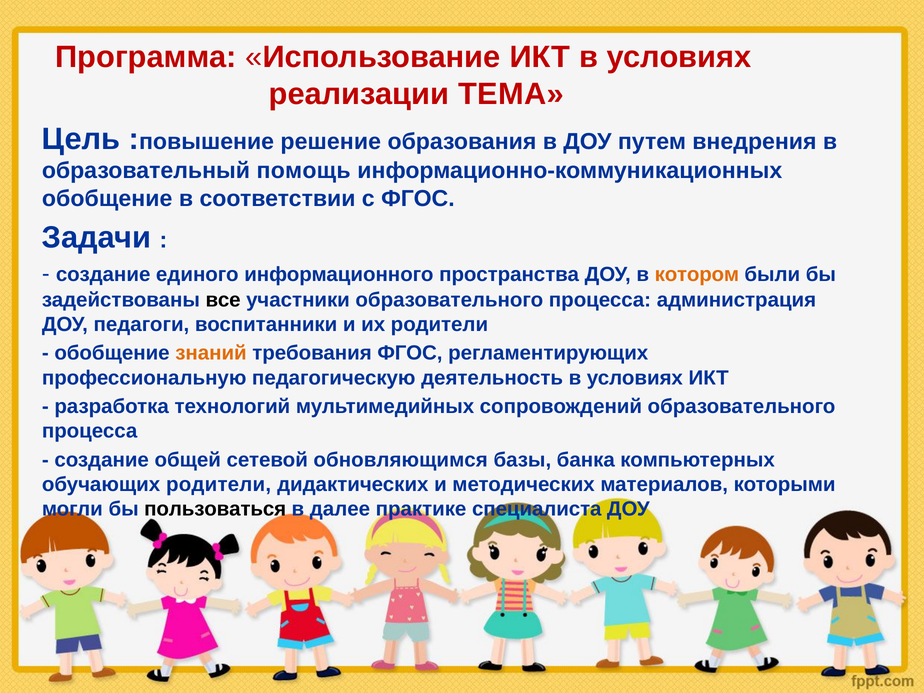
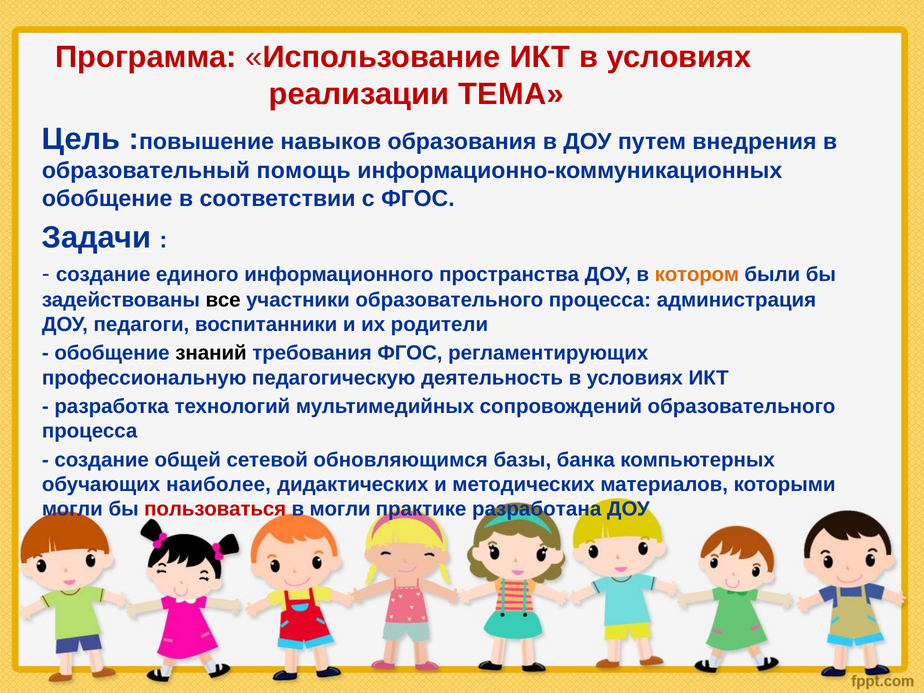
решение: решение -> навыков
знаний colour: orange -> black
обучающих родители: родители -> наиболее
пользоваться colour: black -> red
в далее: далее -> могли
специалиста: специалиста -> разработана
